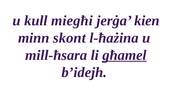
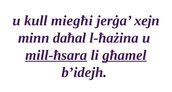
kien: kien -> xejn
skont: skont -> daħal
mill-ħsara underline: none -> present
